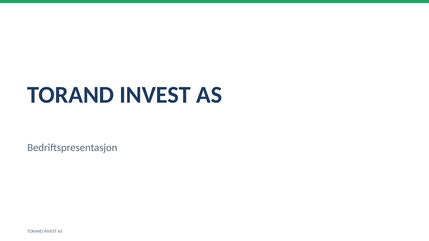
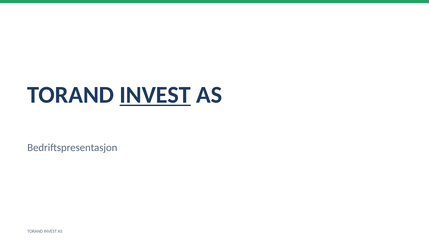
INVEST at (155, 95) underline: none -> present
